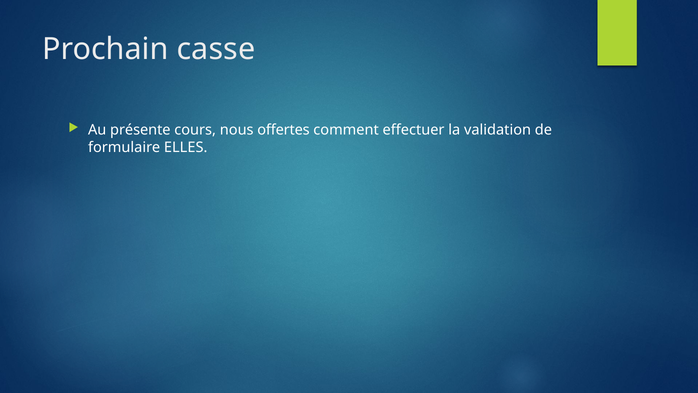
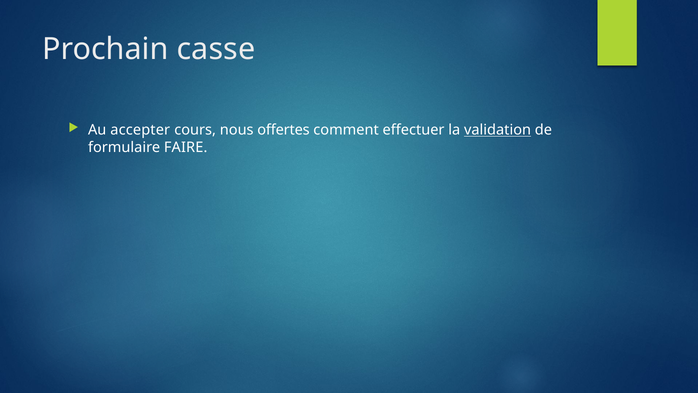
présente: présente -> accepter
validation underline: none -> present
ELLES: ELLES -> FAIRE
